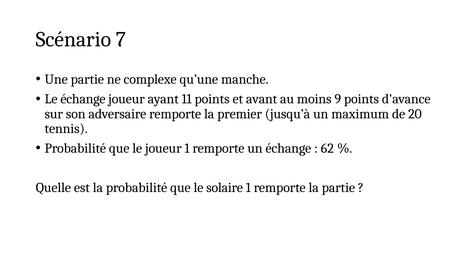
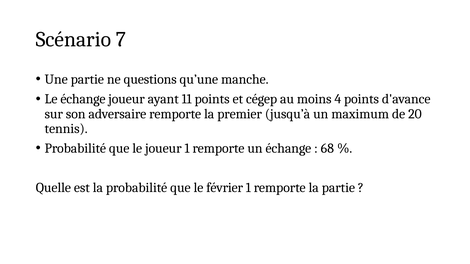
complexe: complexe -> questions
avant: avant -> cégep
9: 9 -> 4
62: 62 -> 68
solaire: solaire -> février
